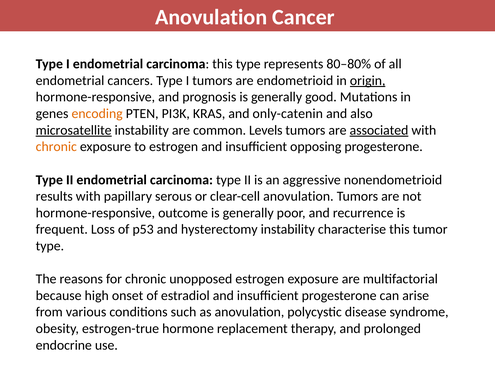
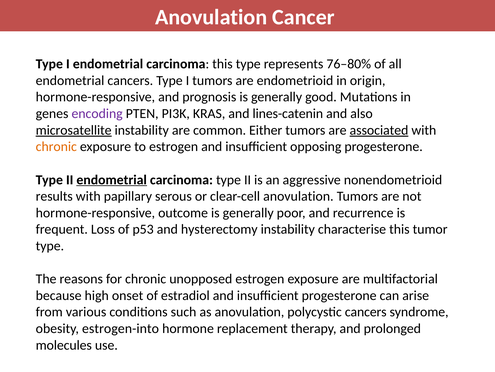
80–80%: 80–80% -> 76–80%
origin underline: present -> none
encoding colour: orange -> purple
only-catenin: only-catenin -> lines-catenin
Levels: Levels -> Either
endometrial at (112, 179) underline: none -> present
polycystic disease: disease -> cancers
estrogen-true: estrogen-true -> estrogen-into
endocrine: endocrine -> molecules
